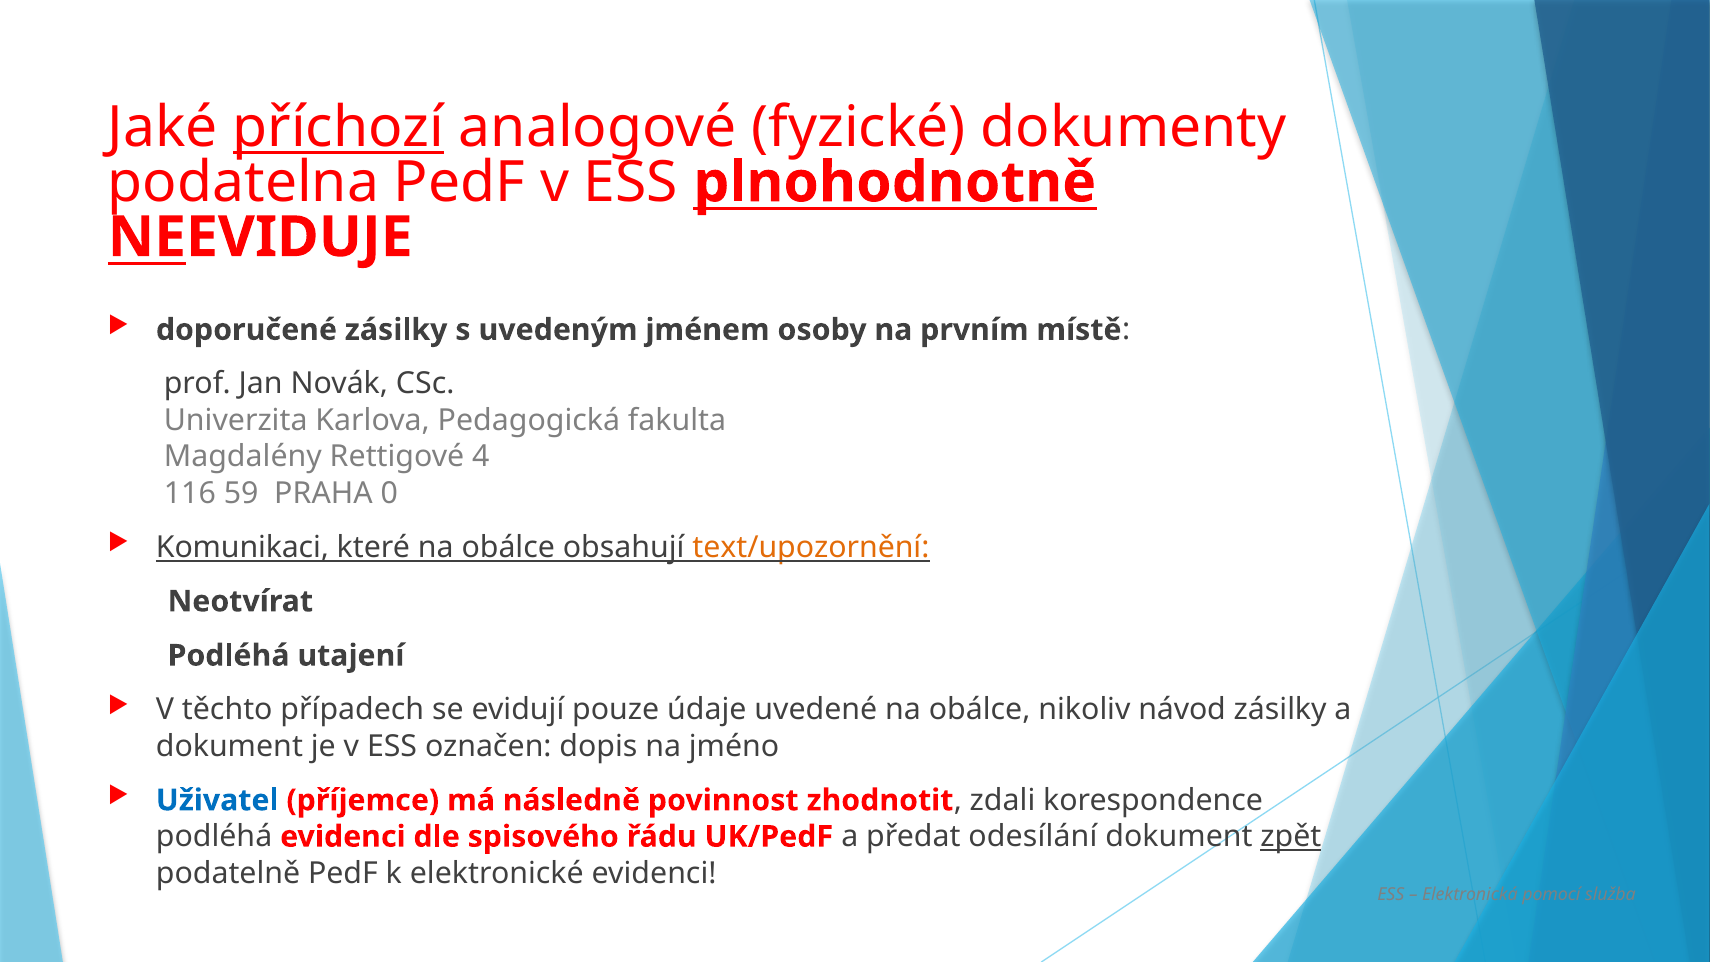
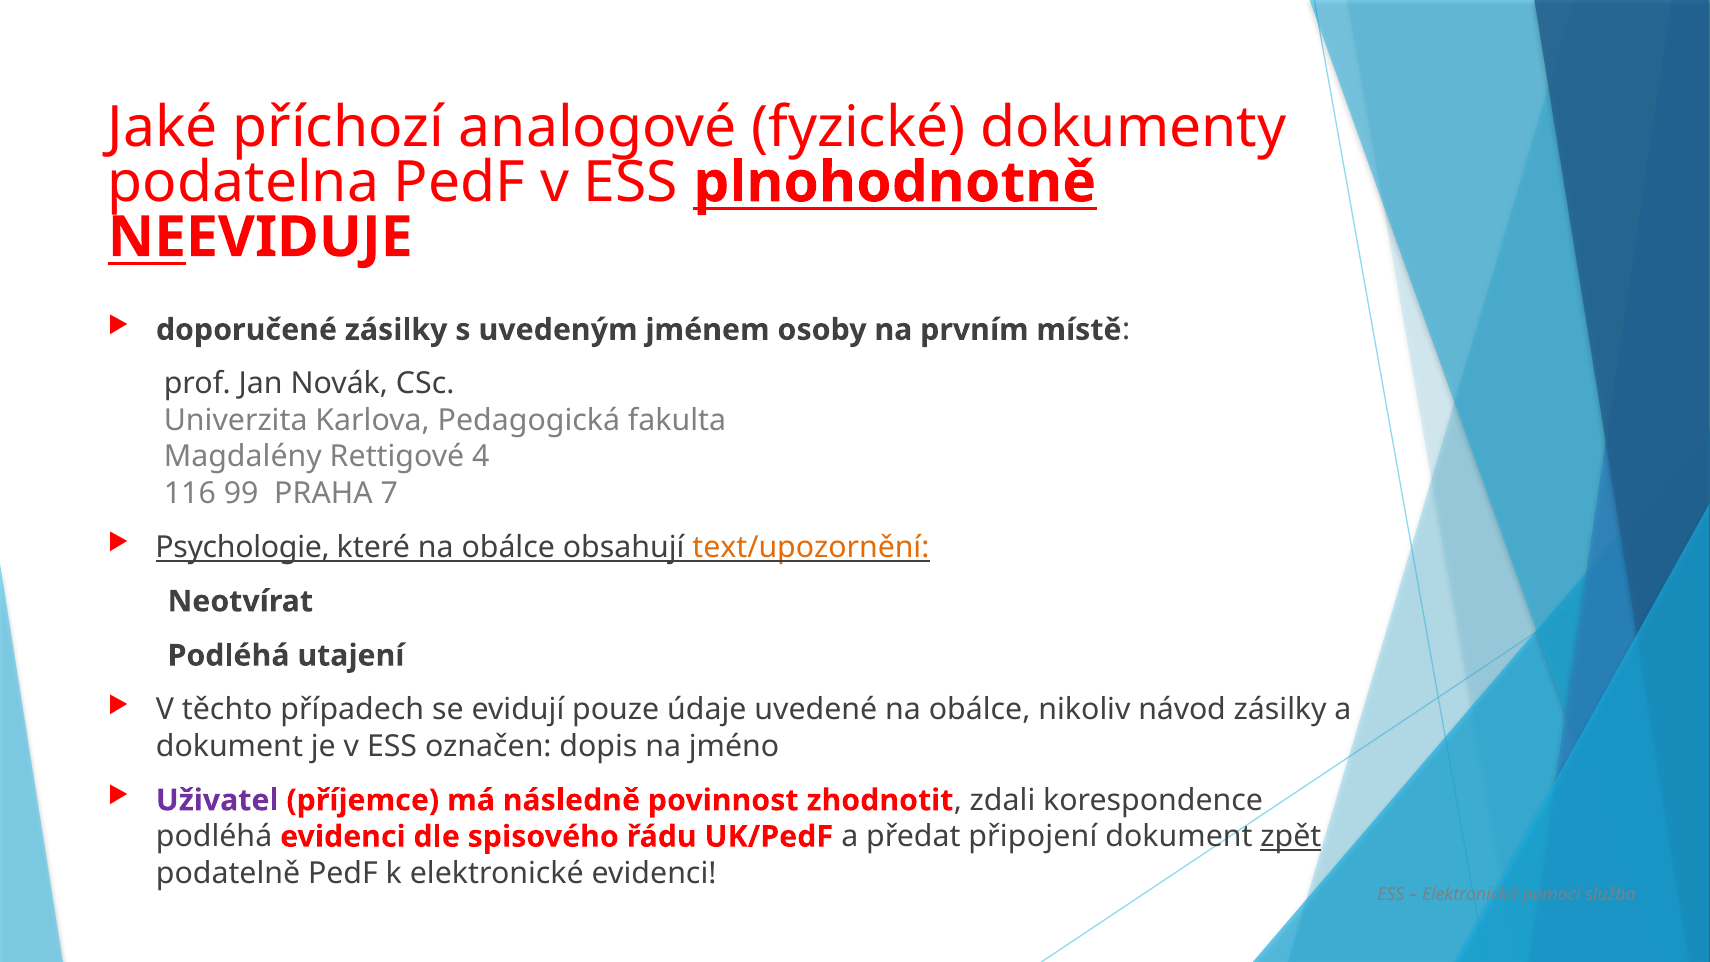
příchozí underline: present -> none
59: 59 -> 99
0: 0 -> 7
Komunikaci: Komunikaci -> Psychologie
Uživatel colour: blue -> purple
odesílání: odesílání -> připojení
